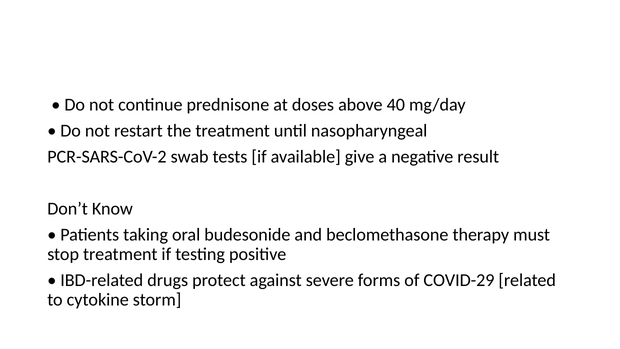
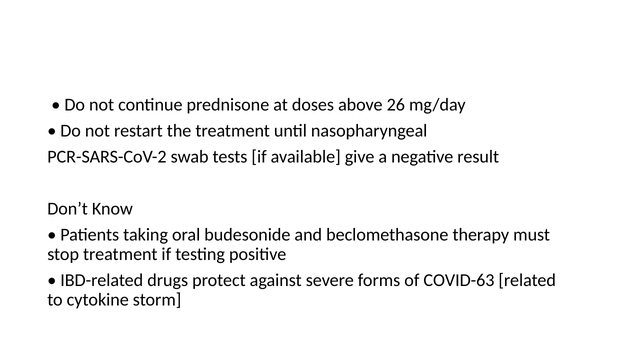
40: 40 -> 26
COVID-29: COVID-29 -> COVID-63
